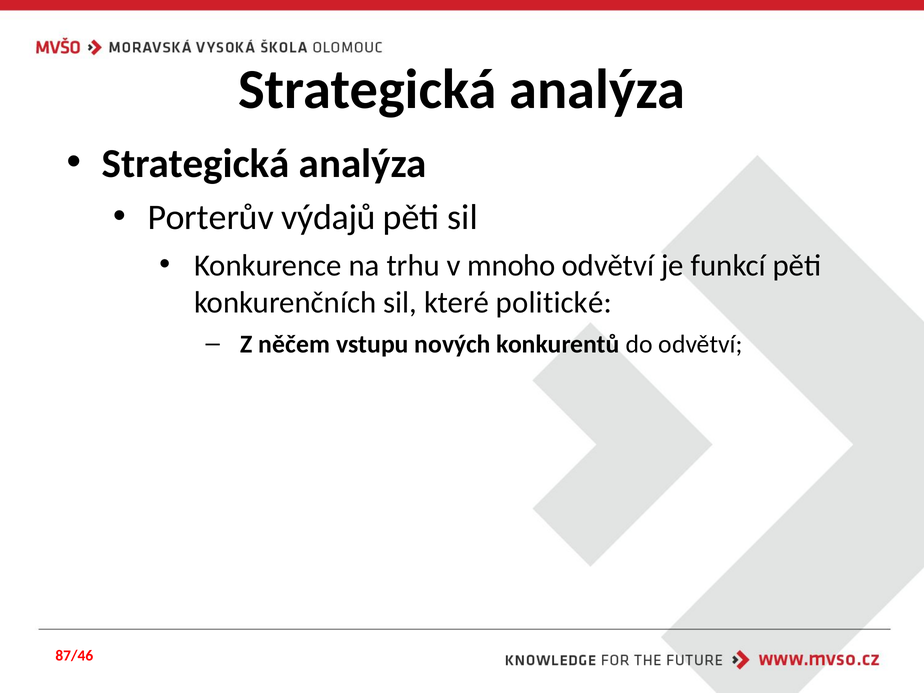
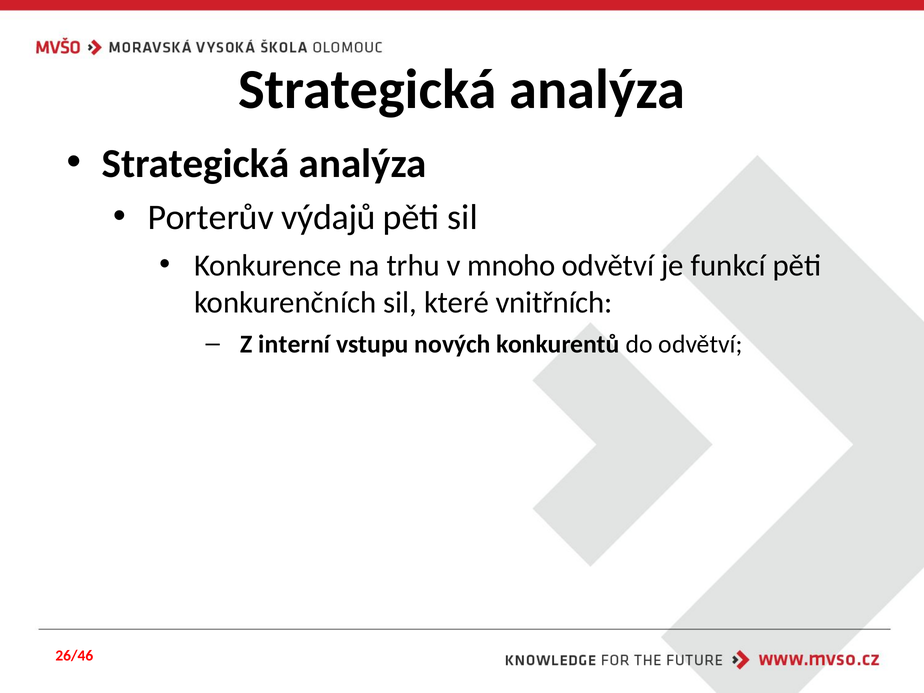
politické: politické -> vnitřních
něčem: něčem -> interní
87/46: 87/46 -> 26/46
